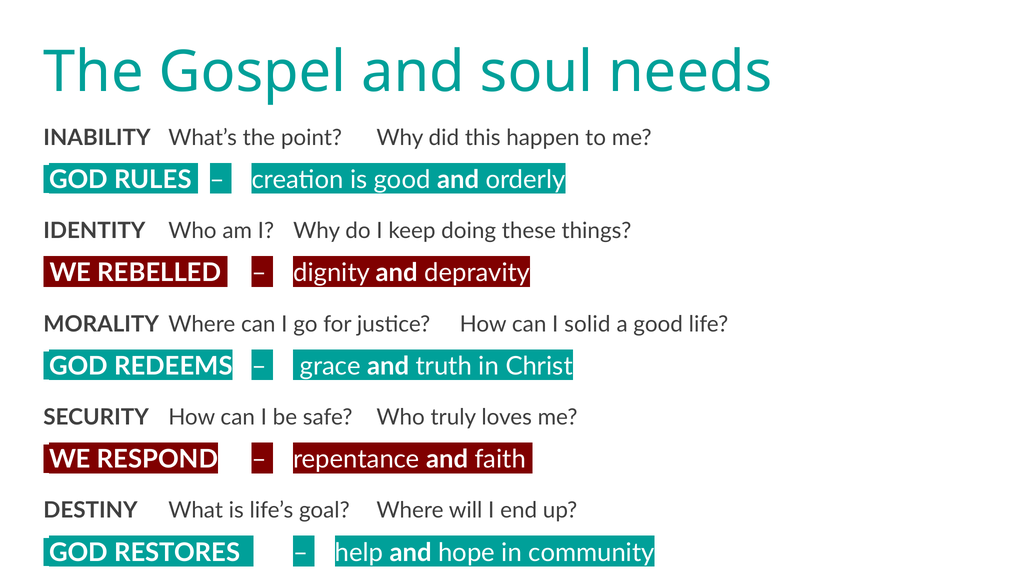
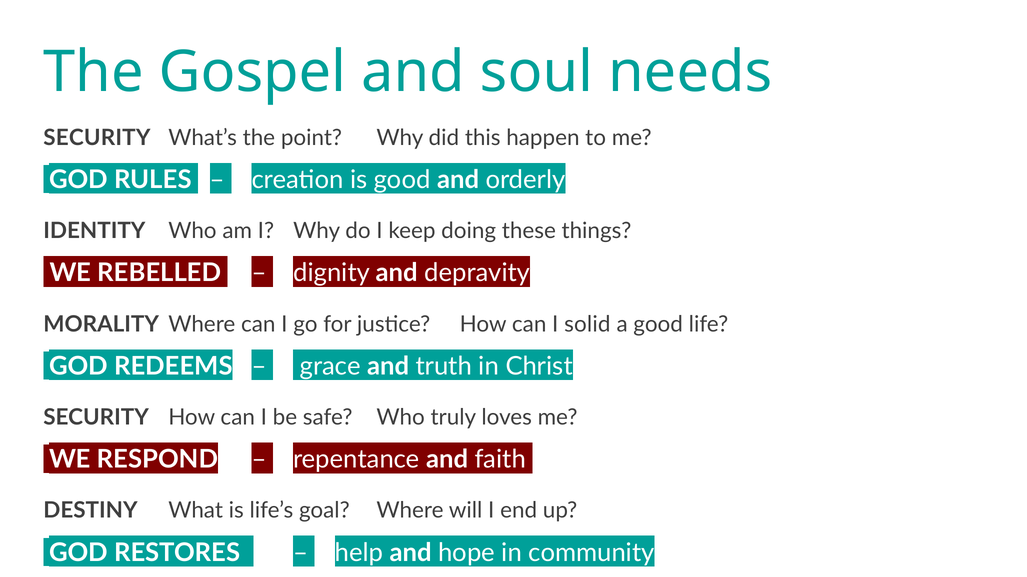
INABILITY at (97, 138): INABILITY -> SECURITY
